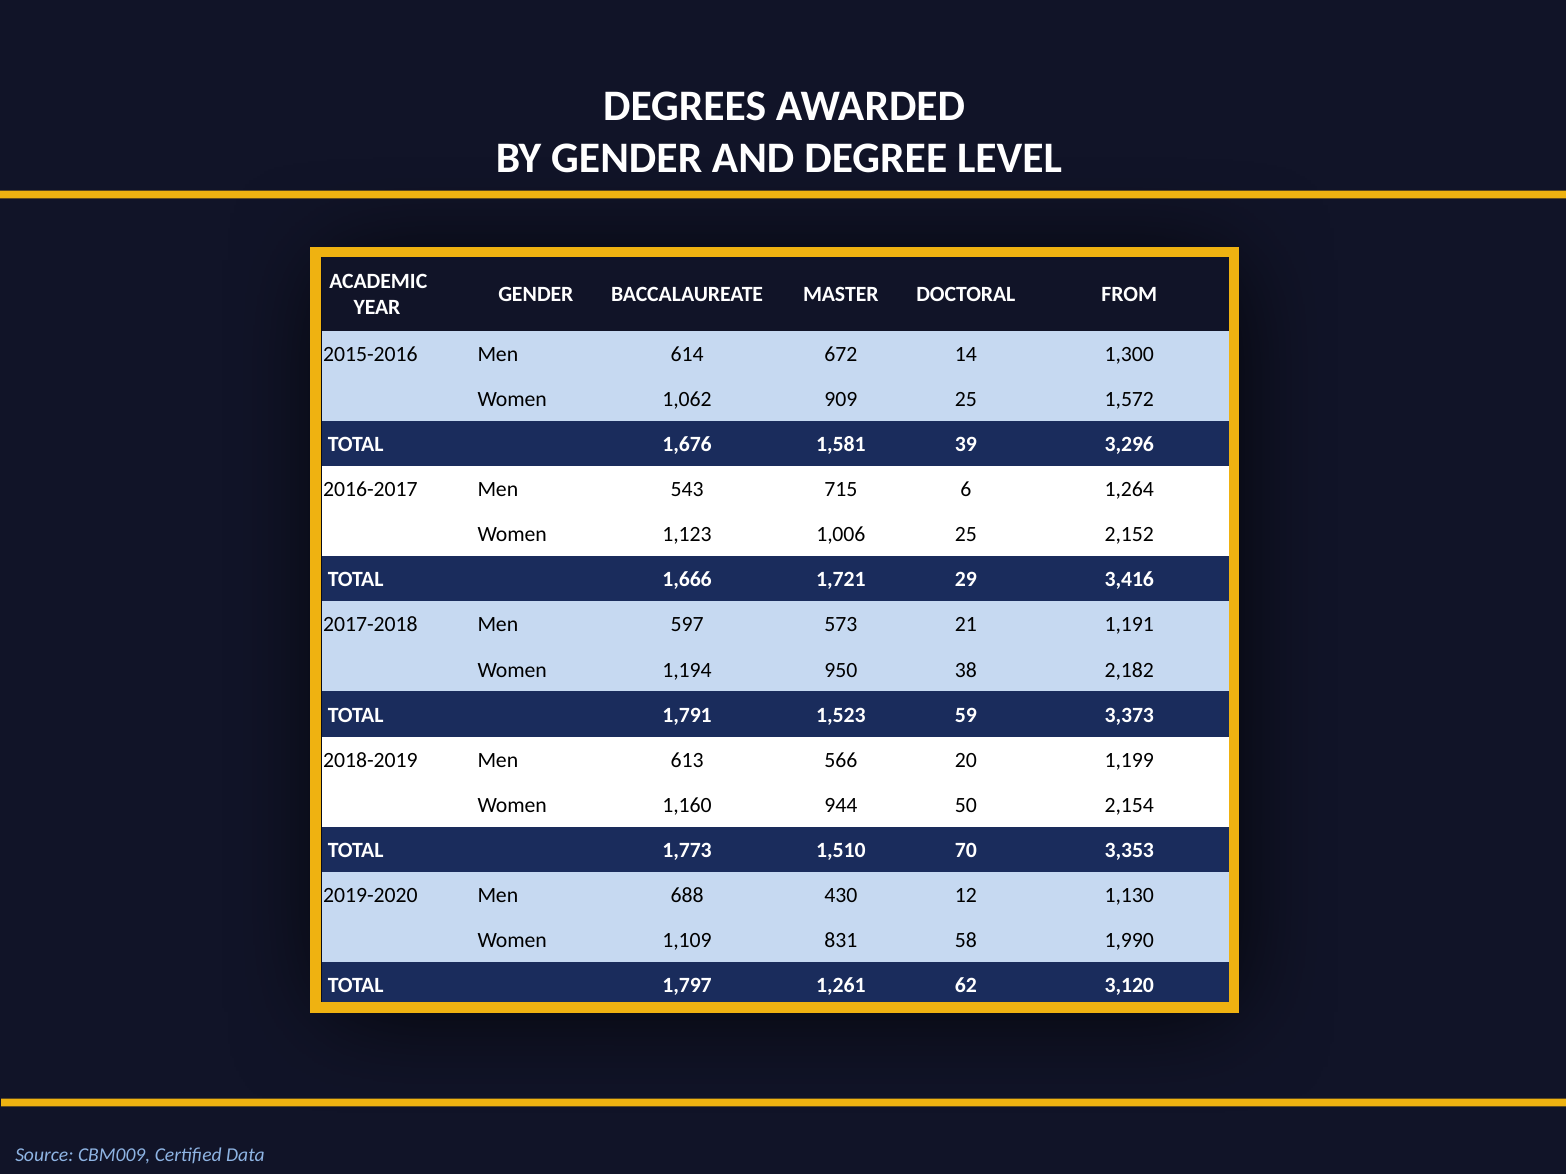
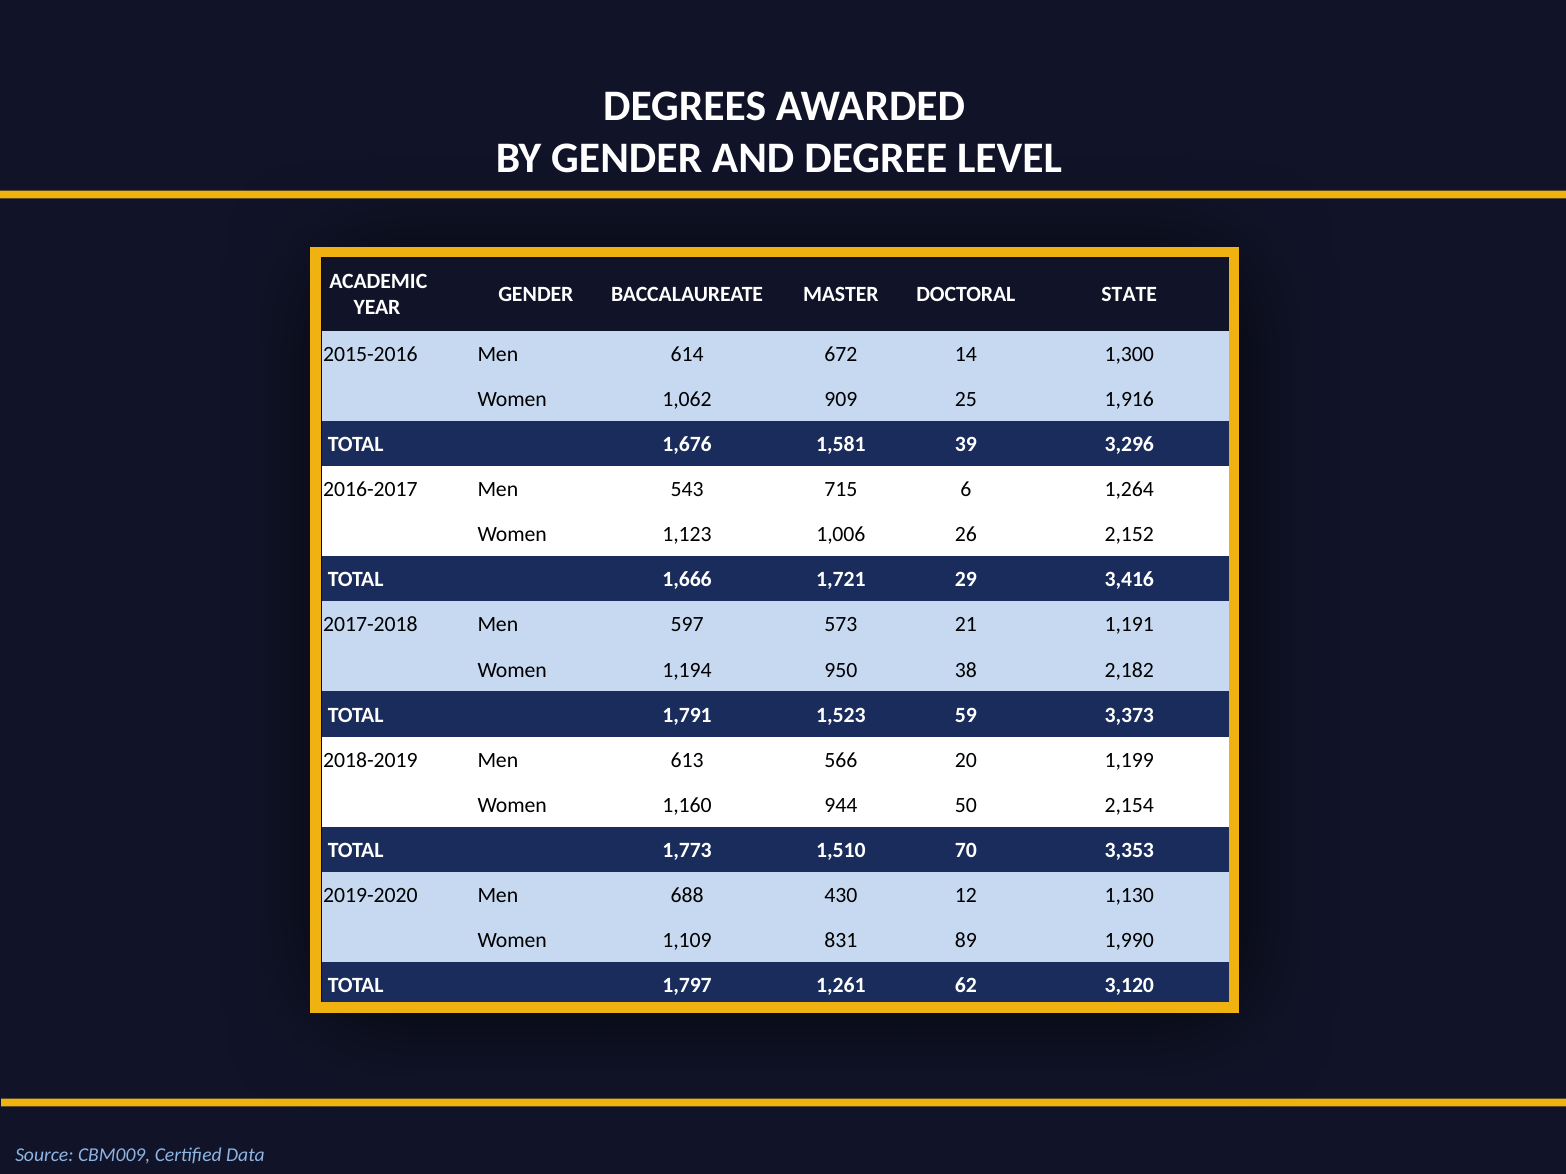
FROM: FROM -> STATE
1,572: 1,572 -> 1,916
1,006 25: 25 -> 26
58: 58 -> 89
